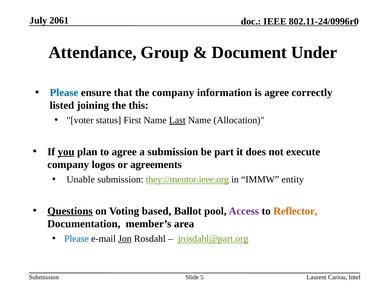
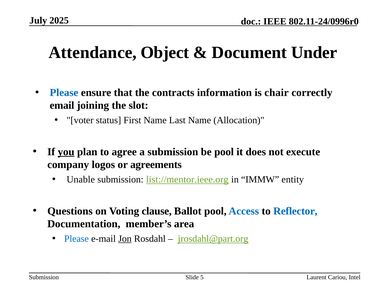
2061: 2061 -> 2025
Group: Group -> Object
the company: company -> contracts
is agree: agree -> chair
listed: listed -> email
this: this -> slot
Last underline: present -> none
be part: part -> pool
they://mentor.ieee.org: they://mentor.ieee.org -> list://mentor.ieee.org
Questions underline: present -> none
based: based -> clause
Access colour: purple -> blue
Reflector colour: orange -> blue
